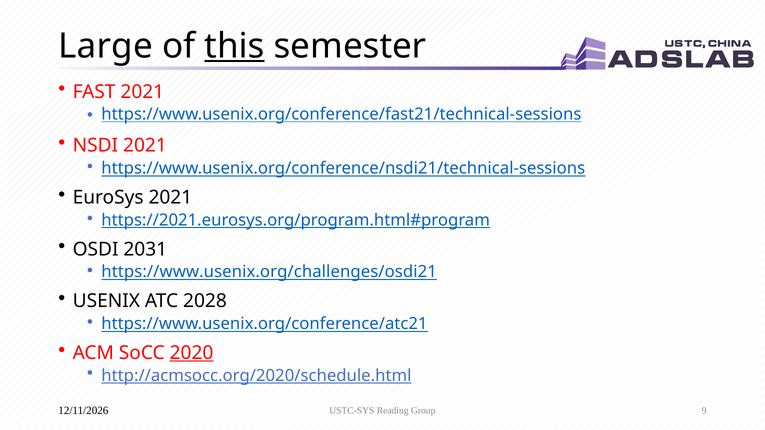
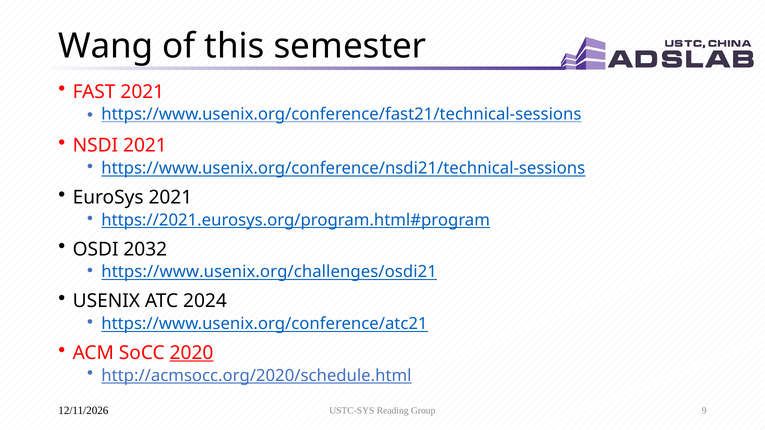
Large: Large -> Wang
this underline: present -> none
2031: 2031 -> 2032
2028: 2028 -> 2024
